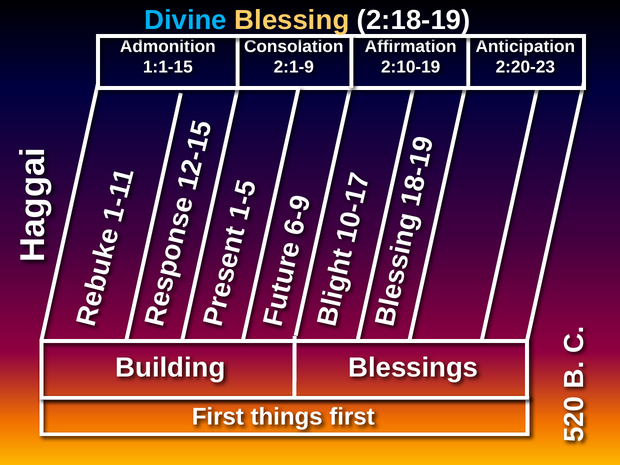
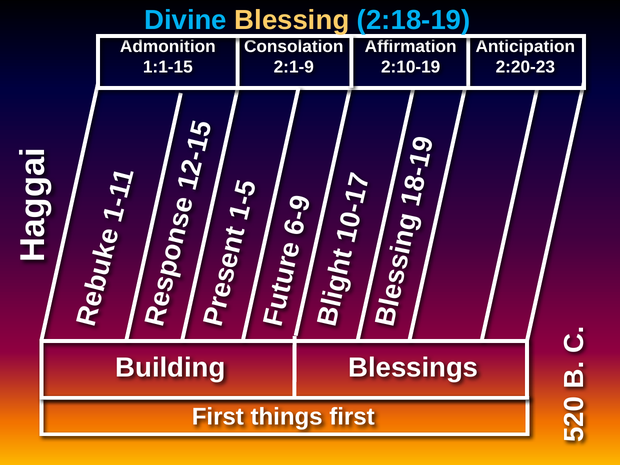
2:18-19 colour: white -> light blue
